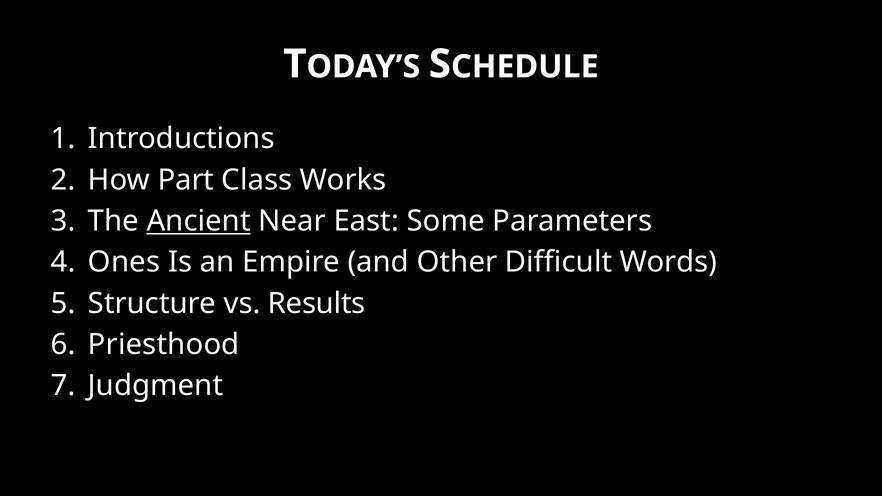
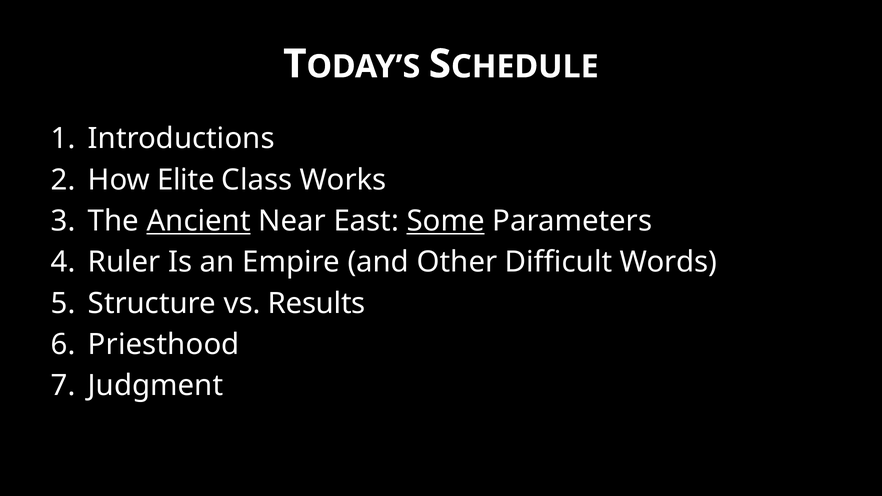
Part: Part -> Elite
Some underline: none -> present
Ones: Ones -> Ruler
